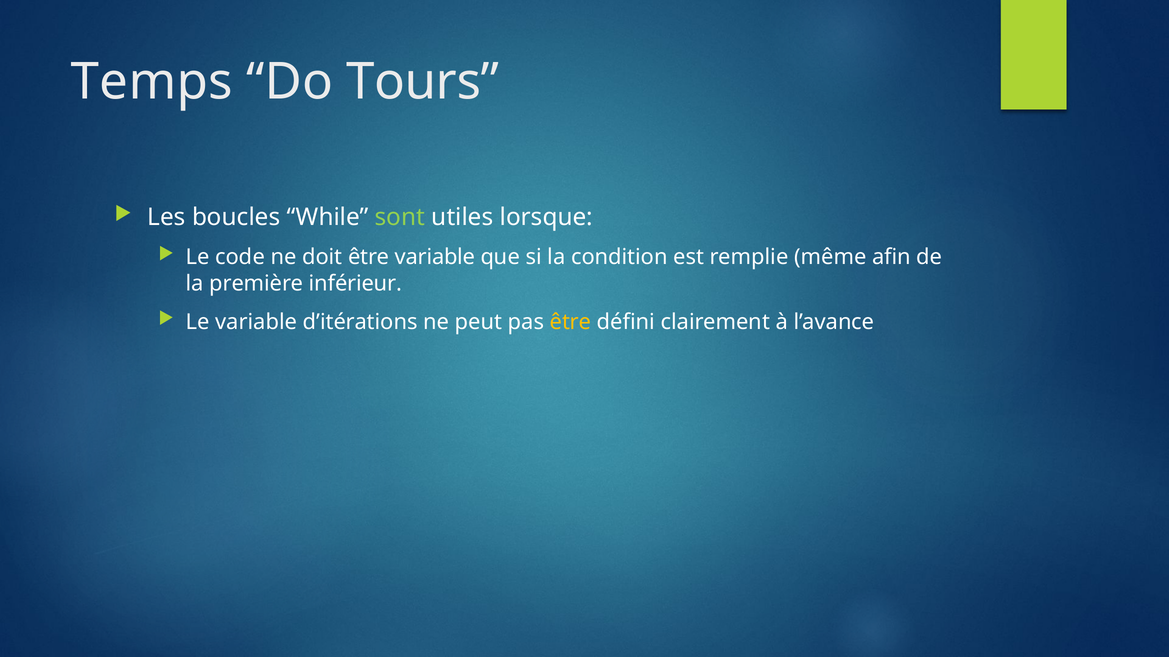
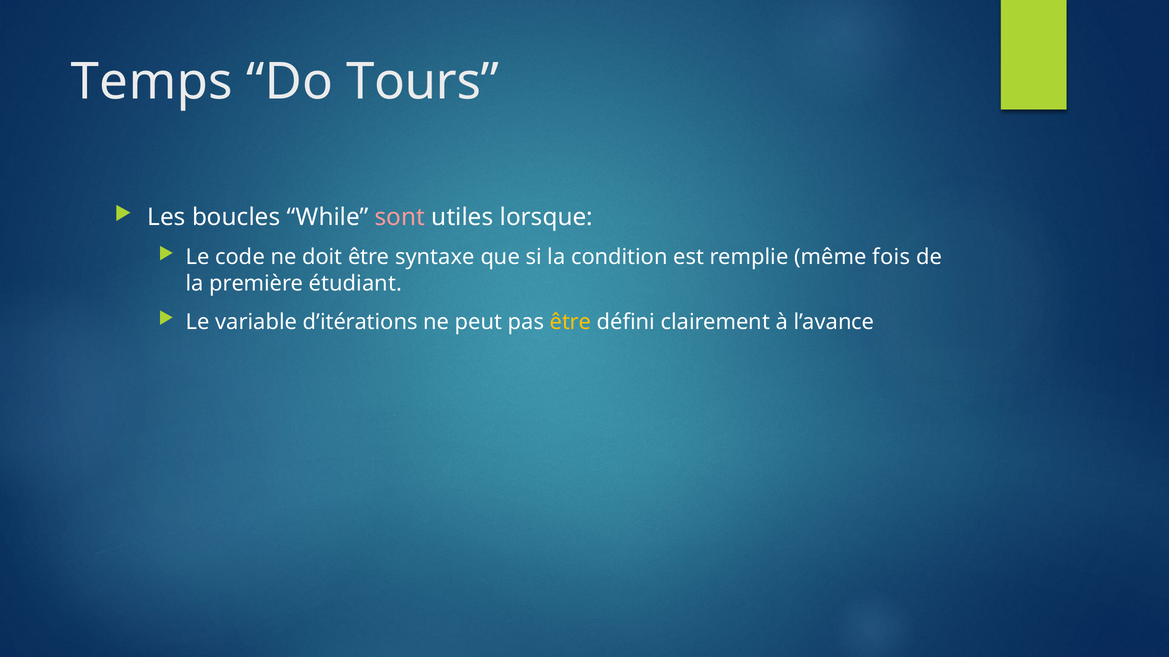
sont colour: light green -> pink
être variable: variable -> syntaxe
afin: afin -> fois
inférieur: inférieur -> étudiant
